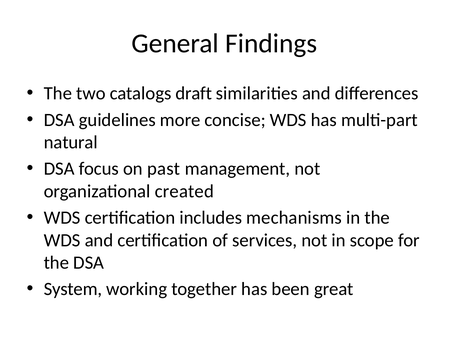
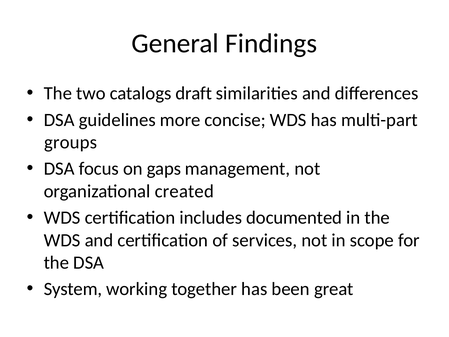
natural: natural -> groups
past: past -> gaps
mechanisms: mechanisms -> documented
